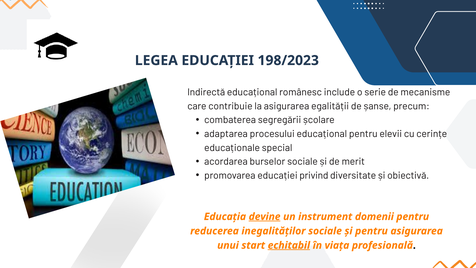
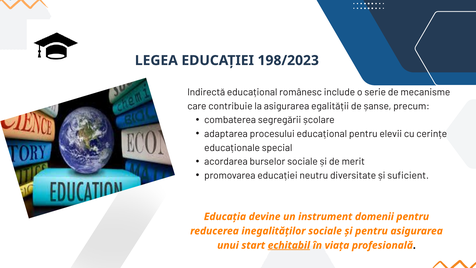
privind: privind -> neutru
obiectivă: obiectivă -> suficient
devine underline: present -> none
